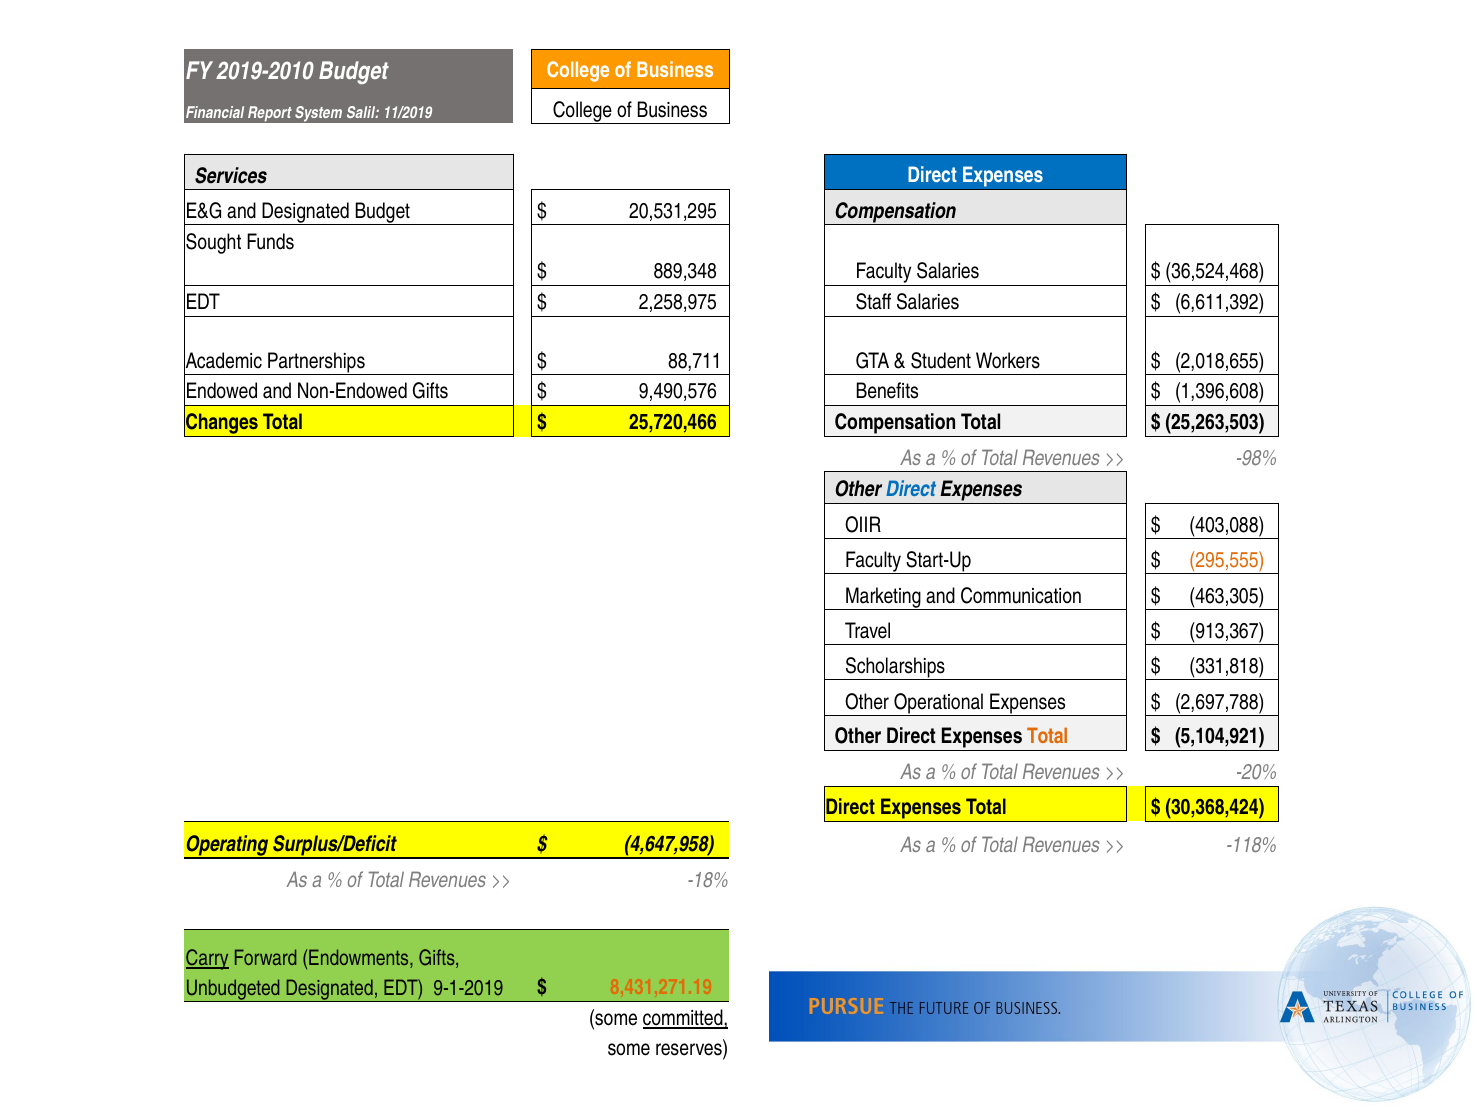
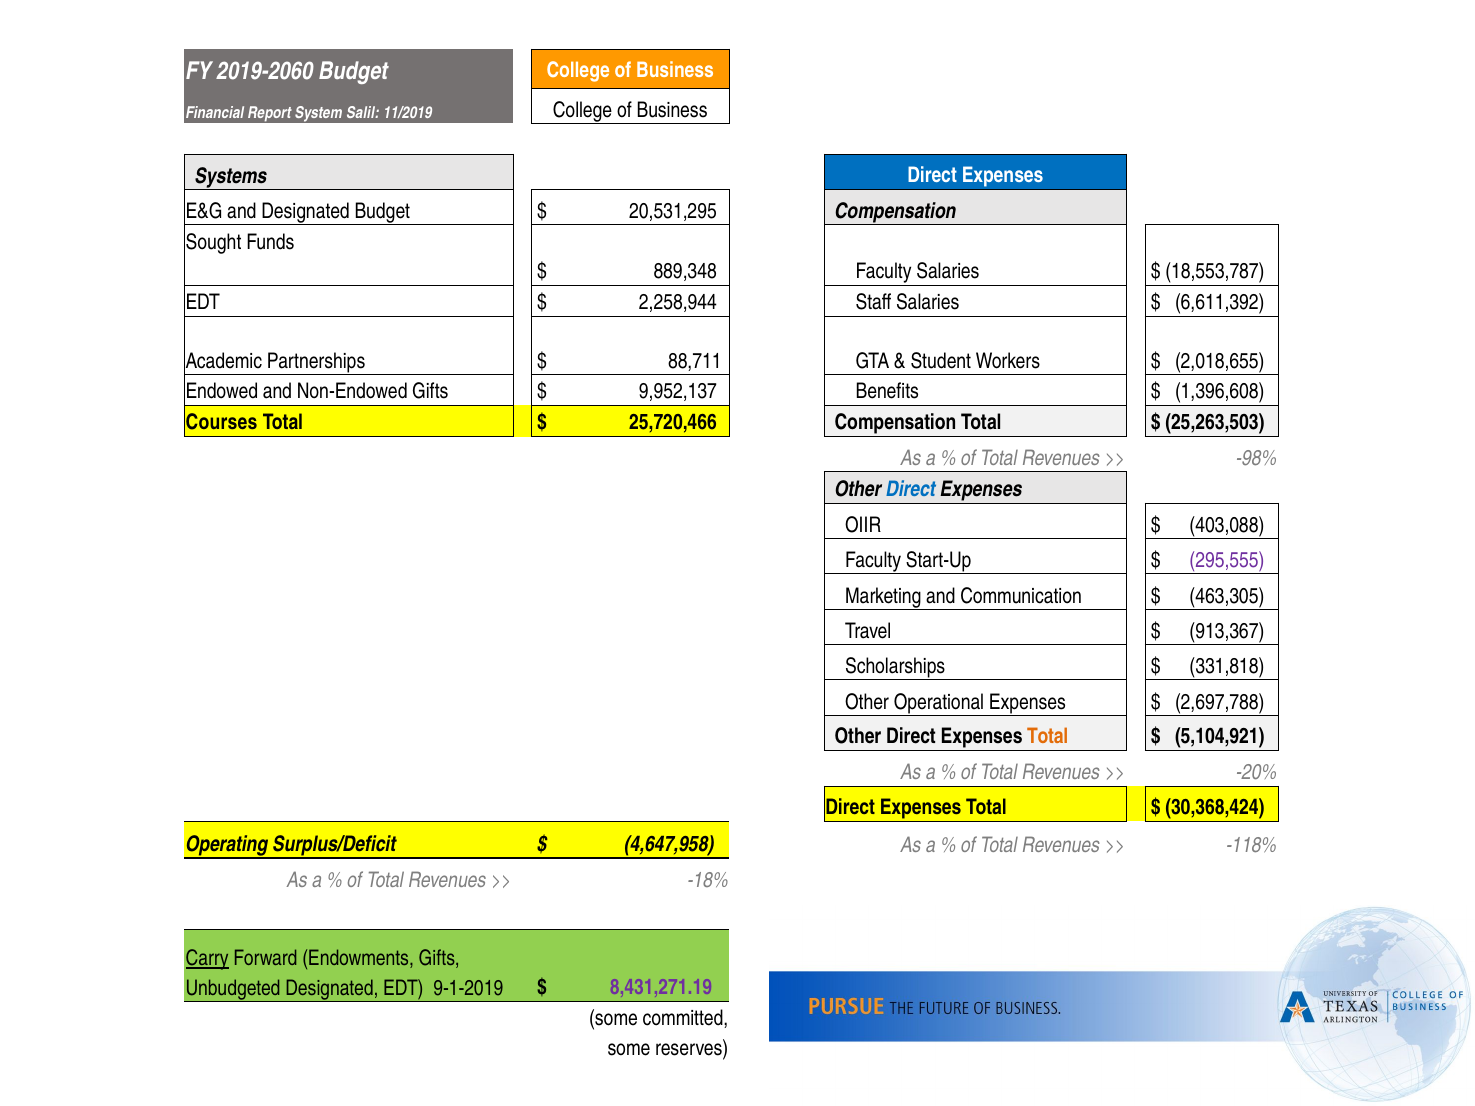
2019-2010: 2019-2010 -> 2019-2060
Services: Services -> Systems
36,524,468: 36,524,468 -> 18,553,787
2,258,975: 2,258,975 -> 2,258,944
9,490,576: 9,490,576 -> 9,952,137
Changes: Changes -> Courses
295,555 colour: orange -> purple
8,431,271.19 colour: orange -> purple
committed underline: present -> none
